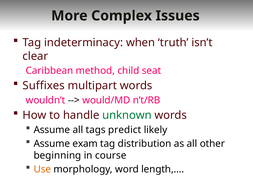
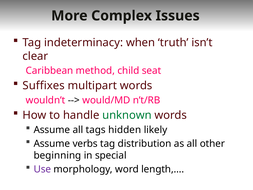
predict: predict -> hidden
exam: exam -> verbs
course: course -> special
Use colour: orange -> purple
